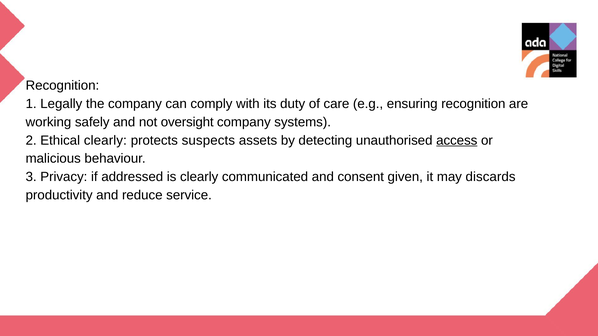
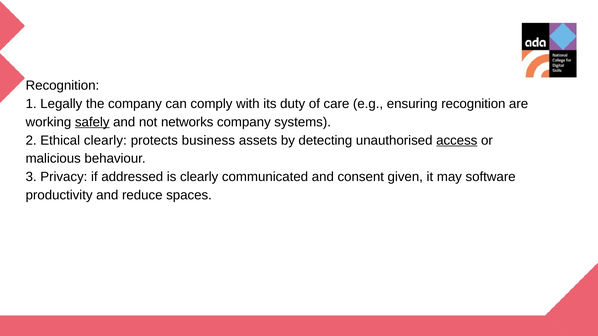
safely underline: none -> present
oversight: oversight -> networks
suspects: suspects -> business
discards: discards -> software
service: service -> spaces
